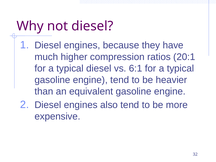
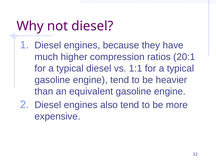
6:1: 6:1 -> 1:1
